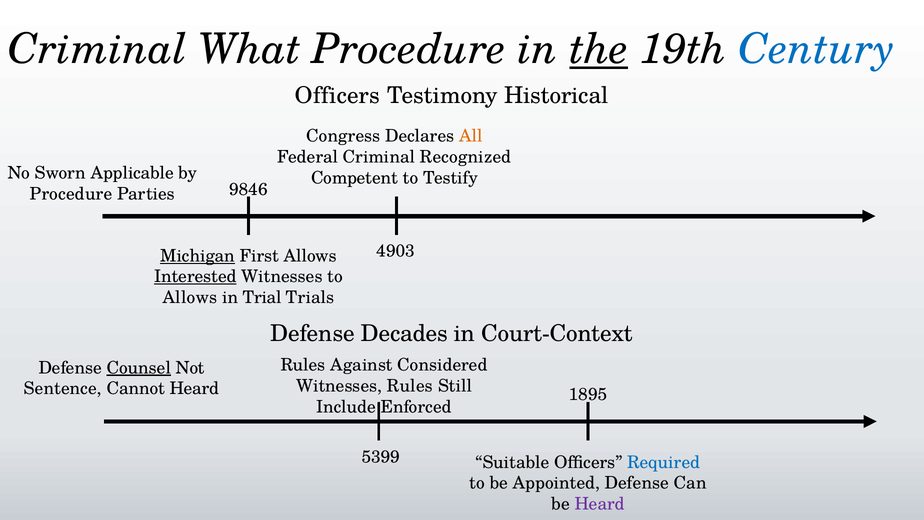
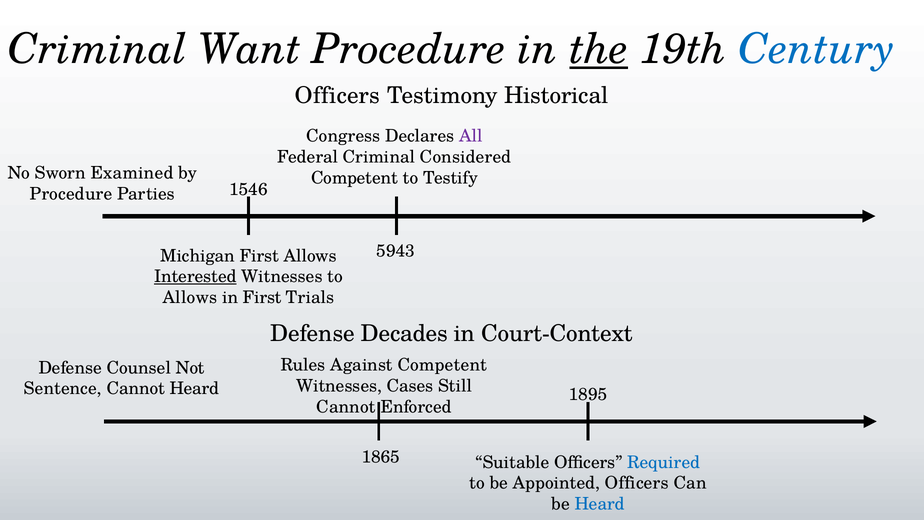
What: What -> Want
All colour: orange -> purple
Recognized: Recognized -> Considered
Applicable: Applicable -> Examined
9846: 9846 -> 1546
4903: 4903 -> 5943
Michigan underline: present -> none
in Trial: Trial -> First
Against Considered: Considered -> Competent
Counsel underline: present -> none
Witnesses Rules: Rules -> Cases
Include at (346, 407): Include -> Cannot
5399: 5399 -> 1865
Appointed Defense: Defense -> Officers
Heard at (600, 504) colour: purple -> blue
